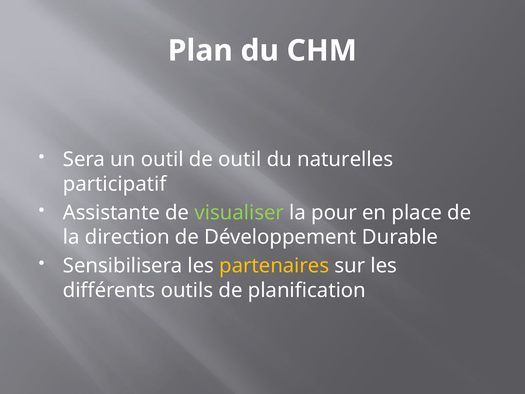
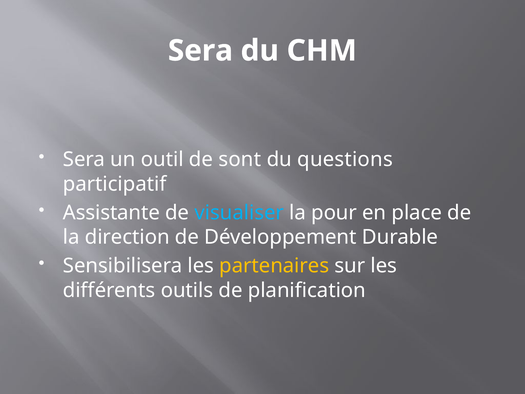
Plan at (200, 51): Plan -> Sera
de outil: outil -> sont
naturelles: naturelles -> questions
visualiser colour: light green -> light blue
